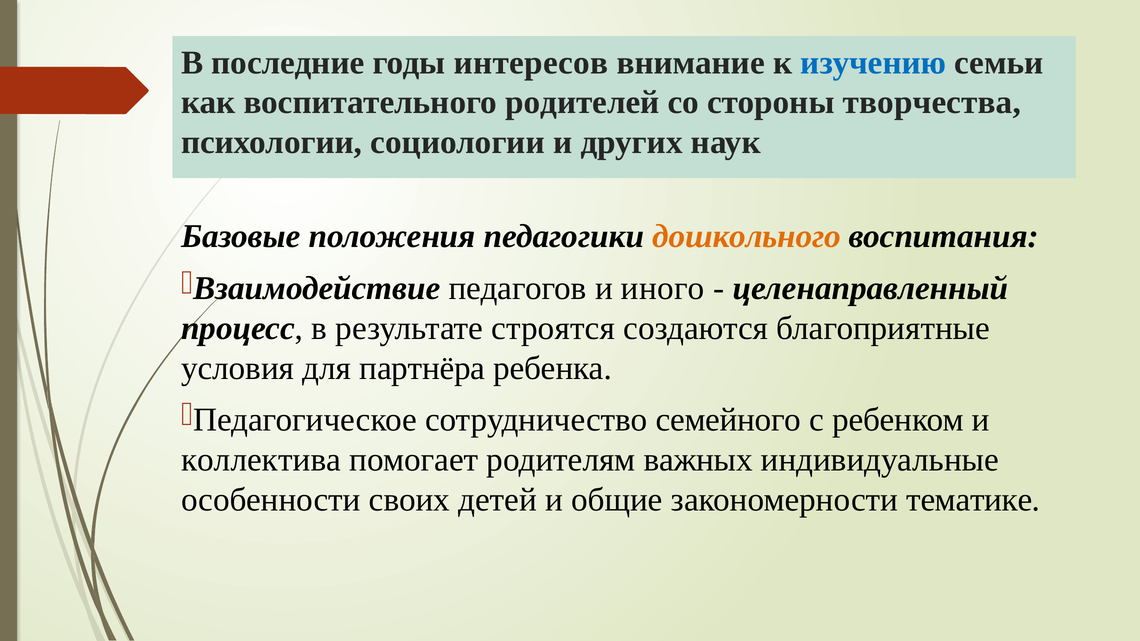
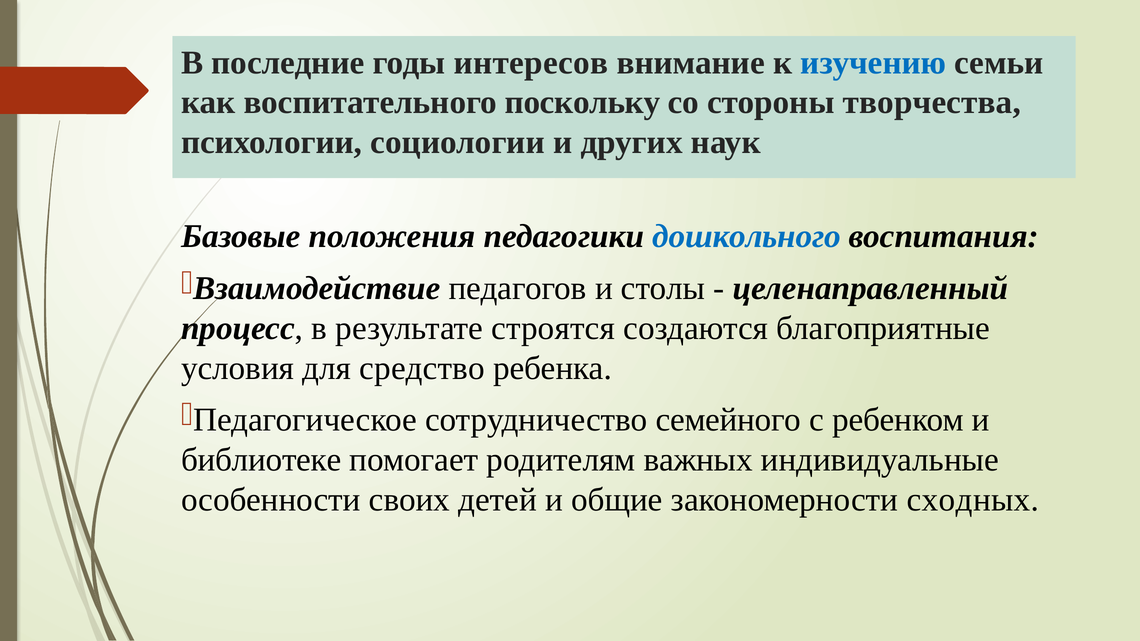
родителей: родителей -> поскольку
дошкольного colour: orange -> blue
иного: иного -> столы
партнёра: партнёра -> средство
коллектива: коллектива -> библиотеке
тематике: тематике -> сходных
